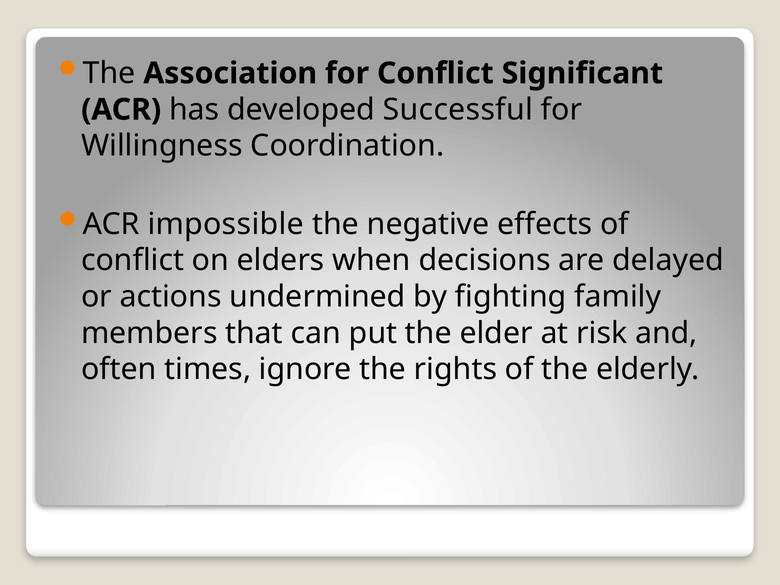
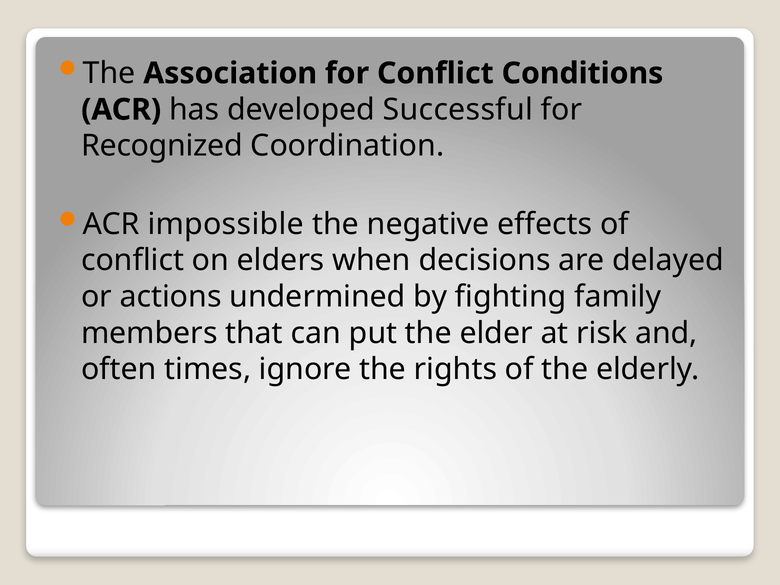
Significant: Significant -> Conditions
Willingness: Willingness -> Recognized
